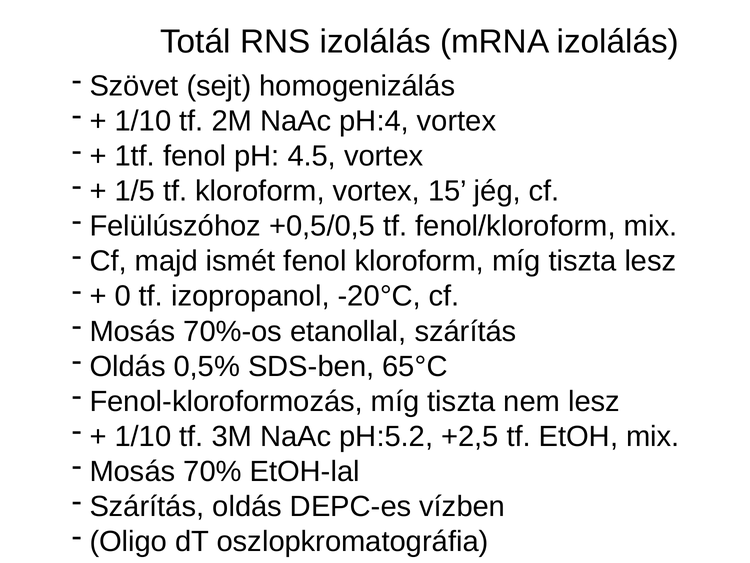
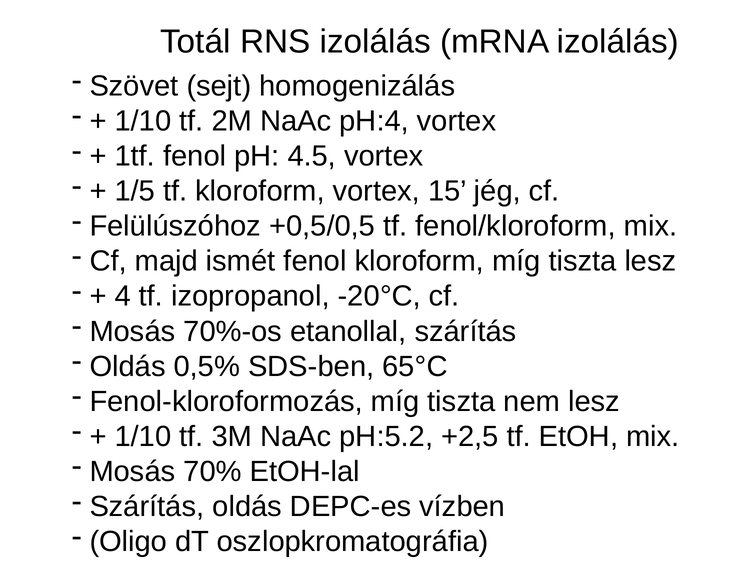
0: 0 -> 4
